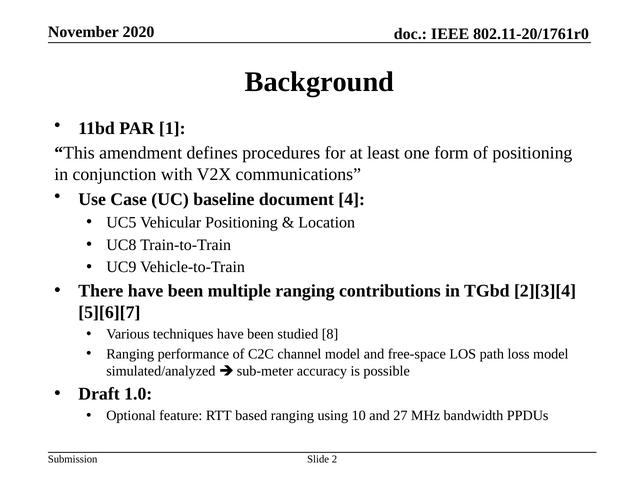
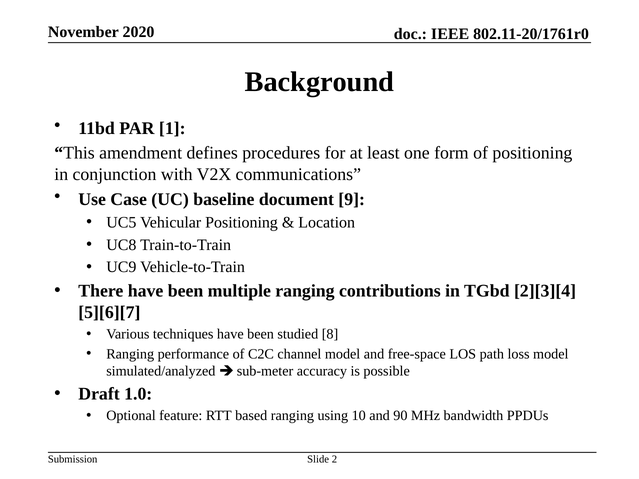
4: 4 -> 9
27: 27 -> 90
